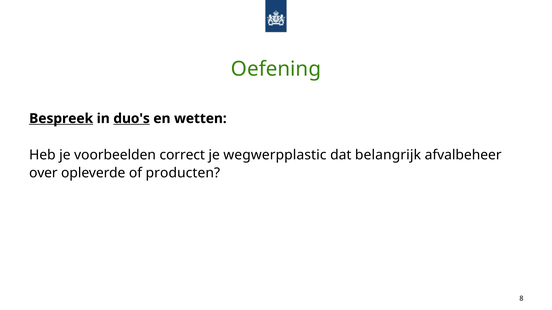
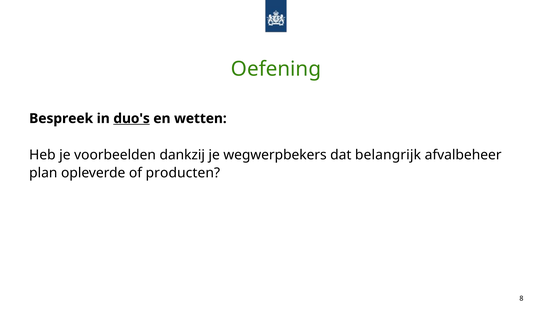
Bespreek underline: present -> none
correct: correct -> dankzij
wegwerpplastic: wegwerpplastic -> wegwerpbekers
over: over -> plan
